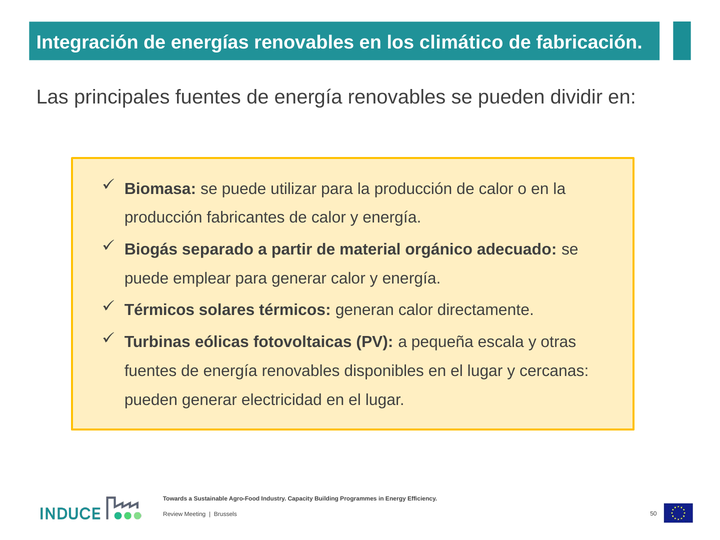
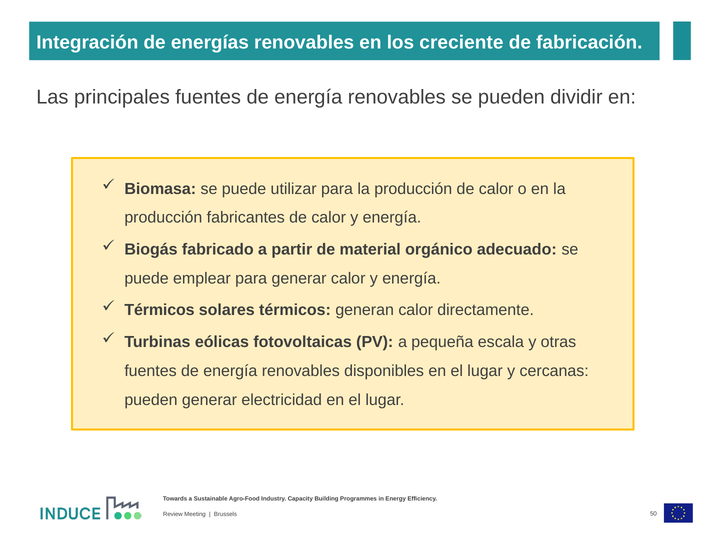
climático: climático -> creciente
separado: separado -> fabricado
